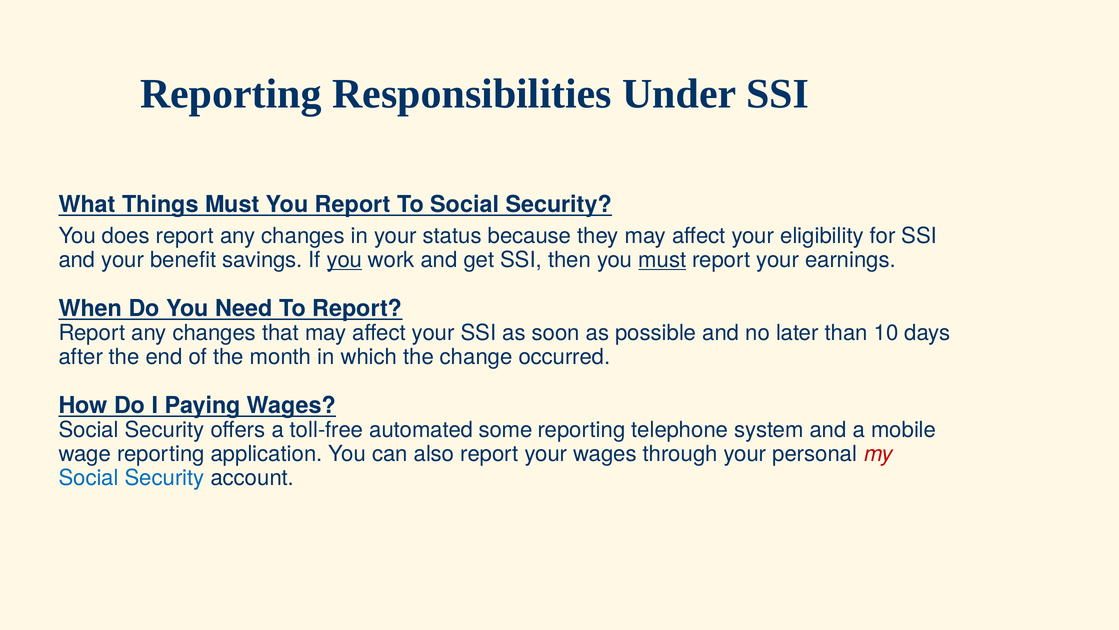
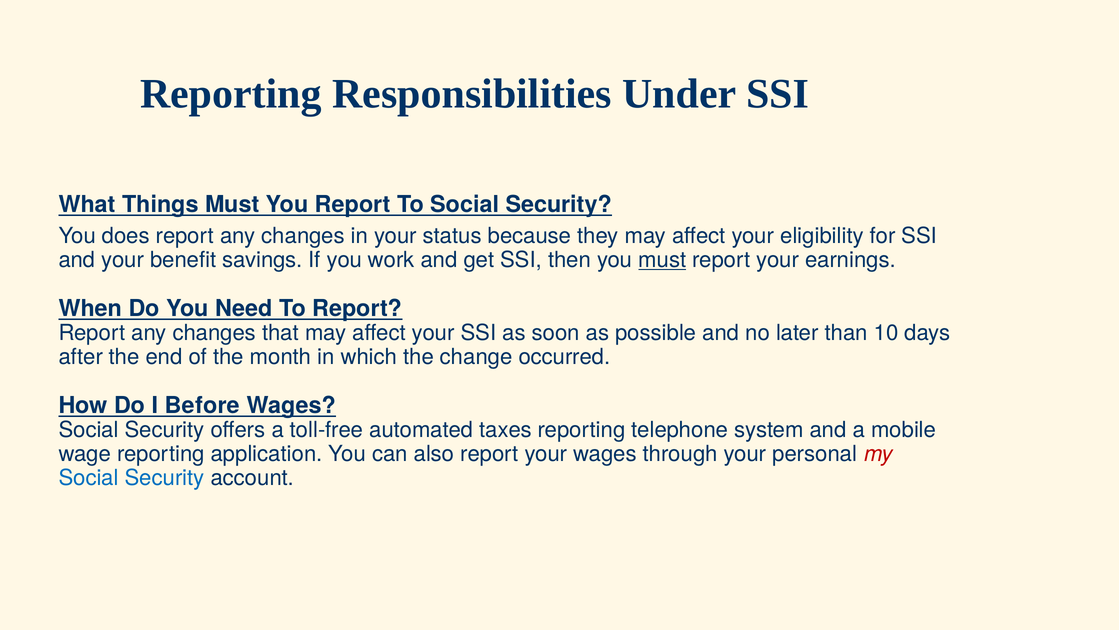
you at (344, 260) underline: present -> none
Paying: Paying -> Before
some: some -> taxes
